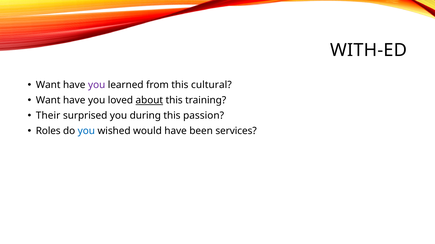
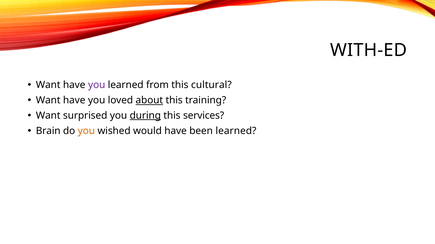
Their at (48, 116): Their -> Want
during underline: none -> present
passion: passion -> services
Roles: Roles -> Brain
you at (86, 131) colour: blue -> orange
been services: services -> learned
